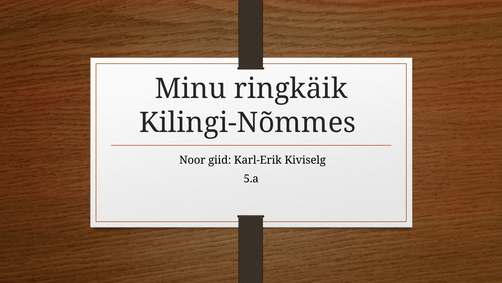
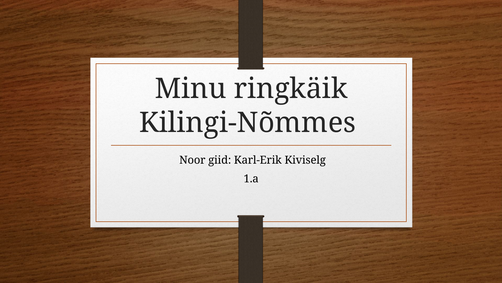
5.a: 5.a -> 1.a
